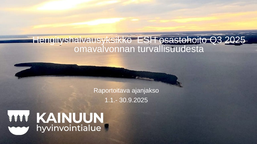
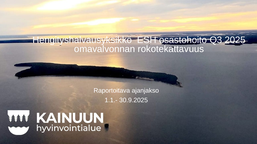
turvallisuudesta: turvallisuudesta -> rokotekattavuus
